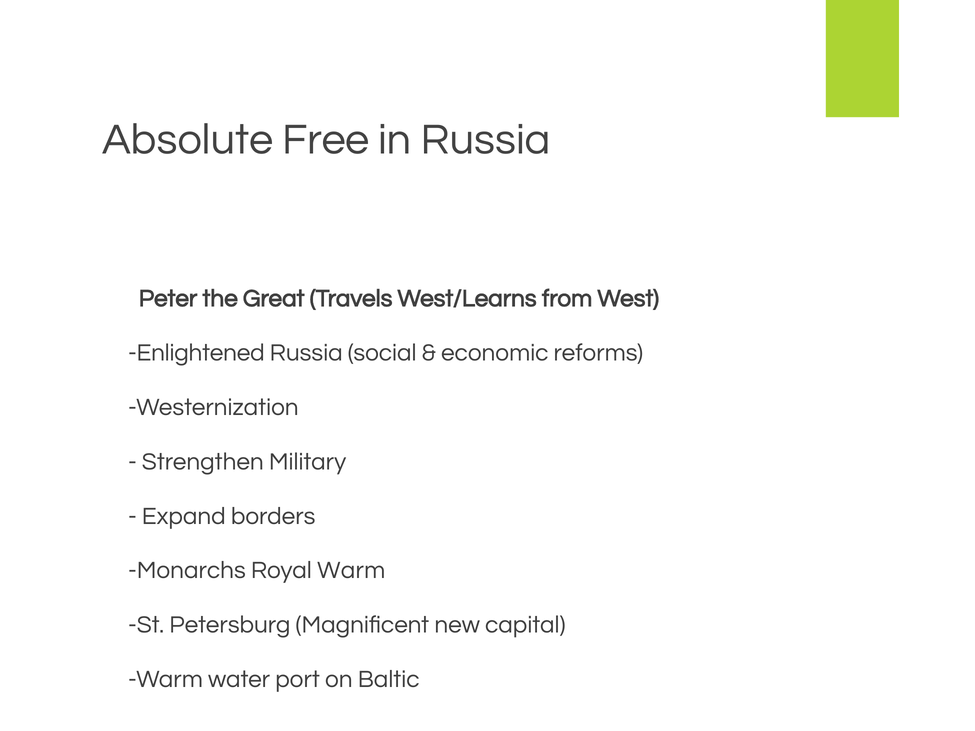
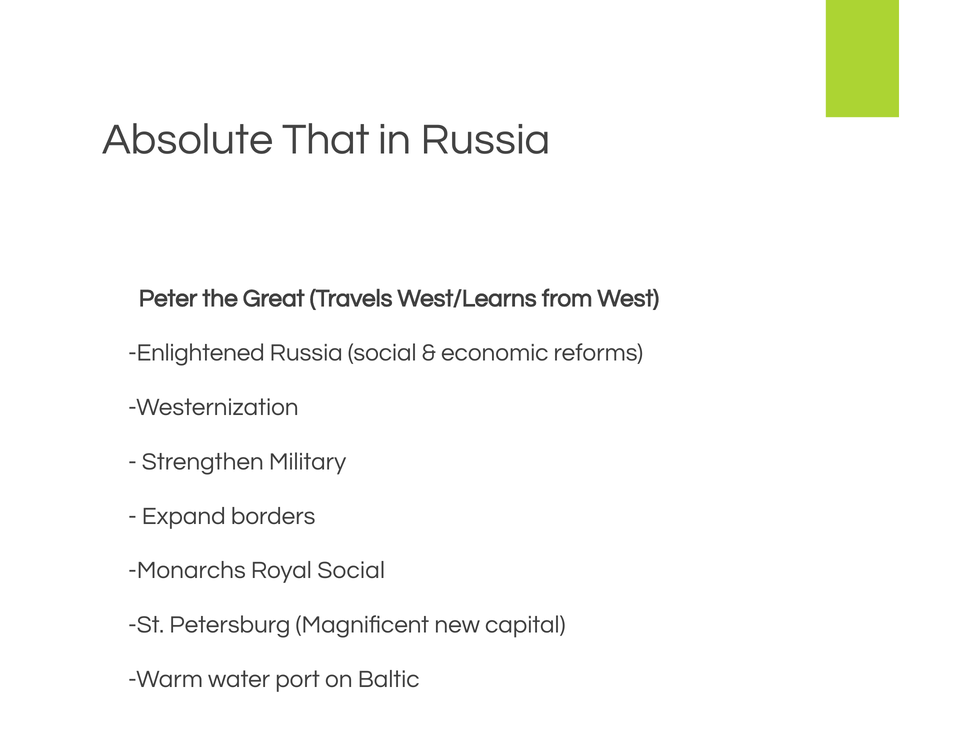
Free: Free -> That
Royal Warm: Warm -> Social
